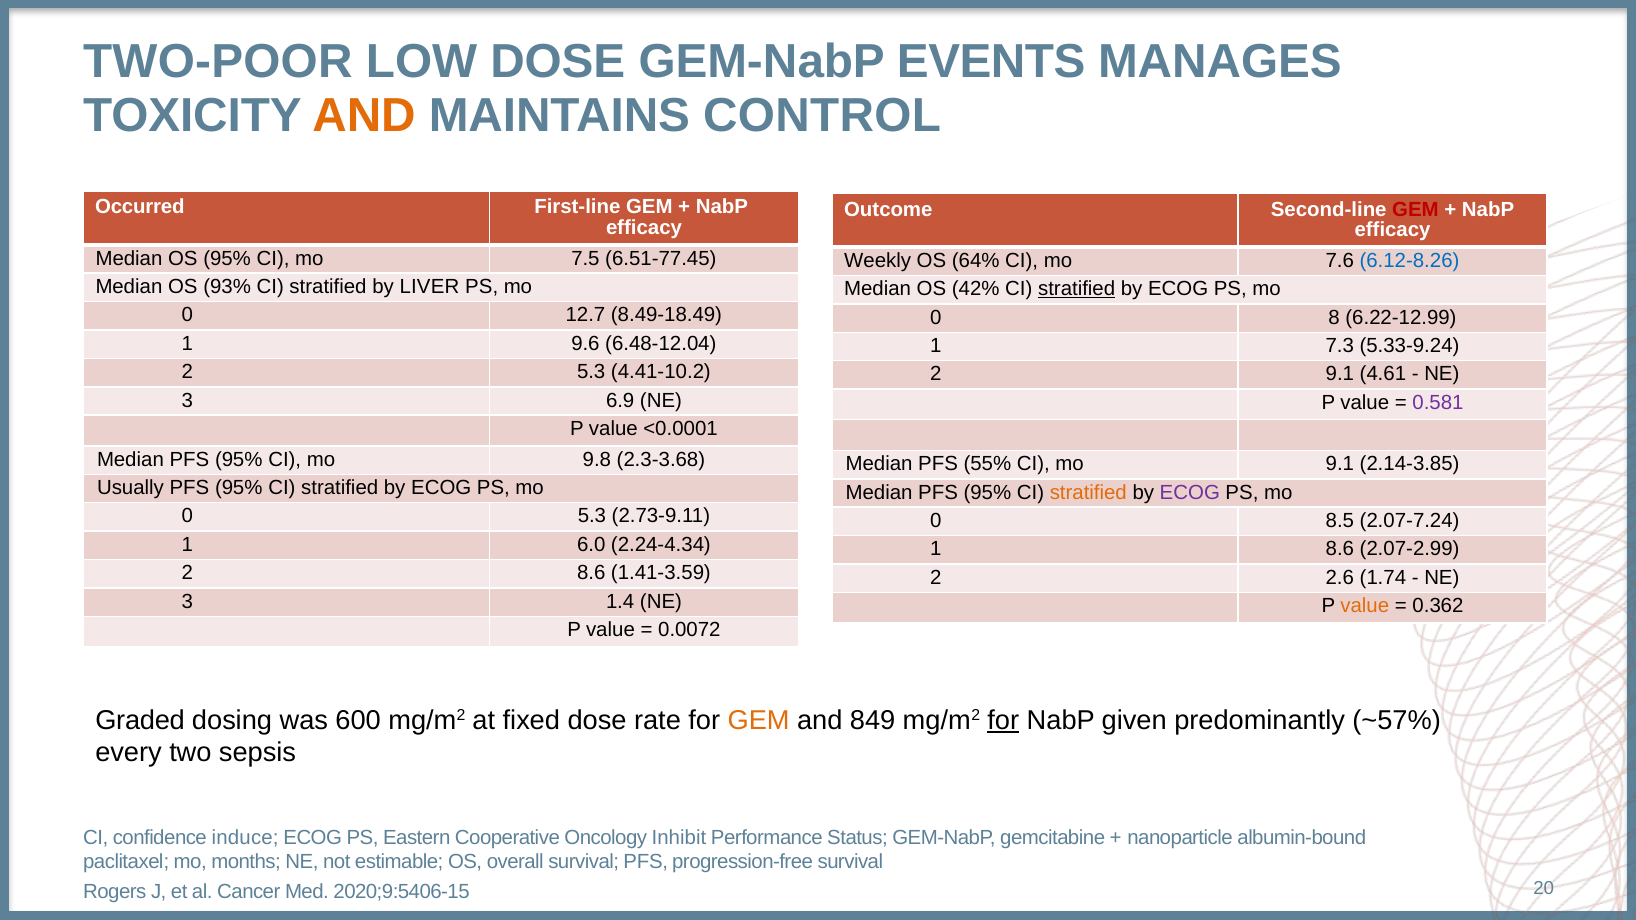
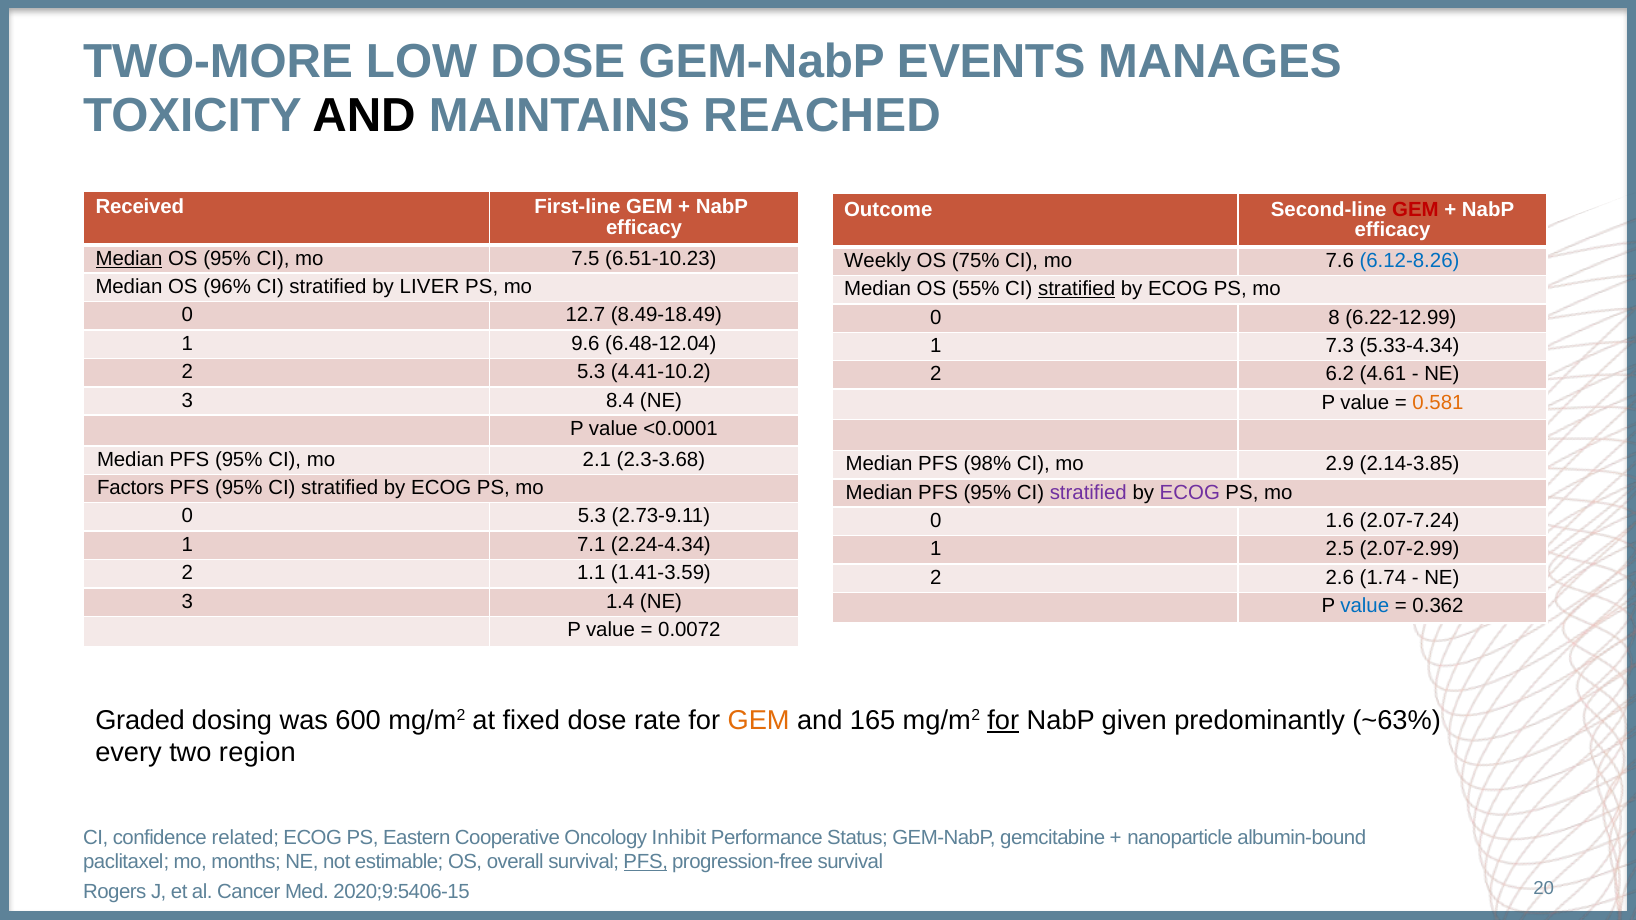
TWO-POOR: TWO-POOR -> TWO-MORE
AND at (364, 115) colour: orange -> black
CONTROL: CONTROL -> REACHED
Occurred: Occurred -> Received
Median at (129, 258) underline: none -> present
6.51-77.45: 6.51-77.45 -> 6.51-10.23
64%: 64% -> 75%
93%: 93% -> 96%
42%: 42% -> 55%
5.33-9.24: 5.33-9.24 -> 5.33-4.34
2 9.1: 9.1 -> 6.2
6.9: 6.9 -> 8.4
0.581 colour: purple -> orange
9.8: 9.8 -> 2.1
55%: 55% -> 98%
mo 9.1: 9.1 -> 2.9
Usually: Usually -> Factors
stratified at (1088, 493) colour: orange -> purple
8.5: 8.5 -> 1.6
6.0: 6.0 -> 7.1
1 8.6: 8.6 -> 2.5
2 8.6: 8.6 -> 1.1
value at (1365, 606) colour: orange -> blue
849: 849 -> 165
~57%: ~57% -> ~63%
sepsis: sepsis -> region
induce: induce -> related
PFS at (646, 862) underline: none -> present
